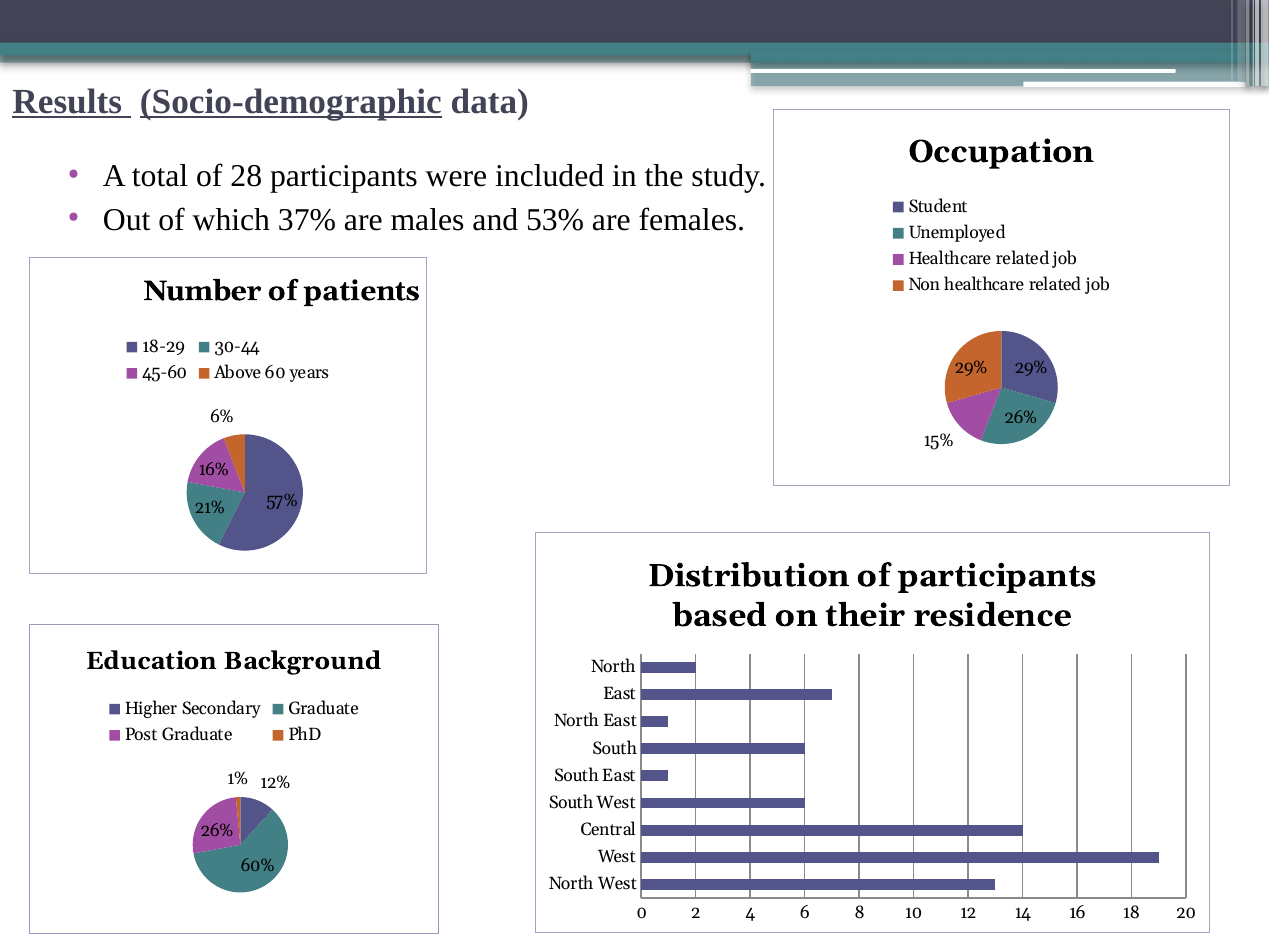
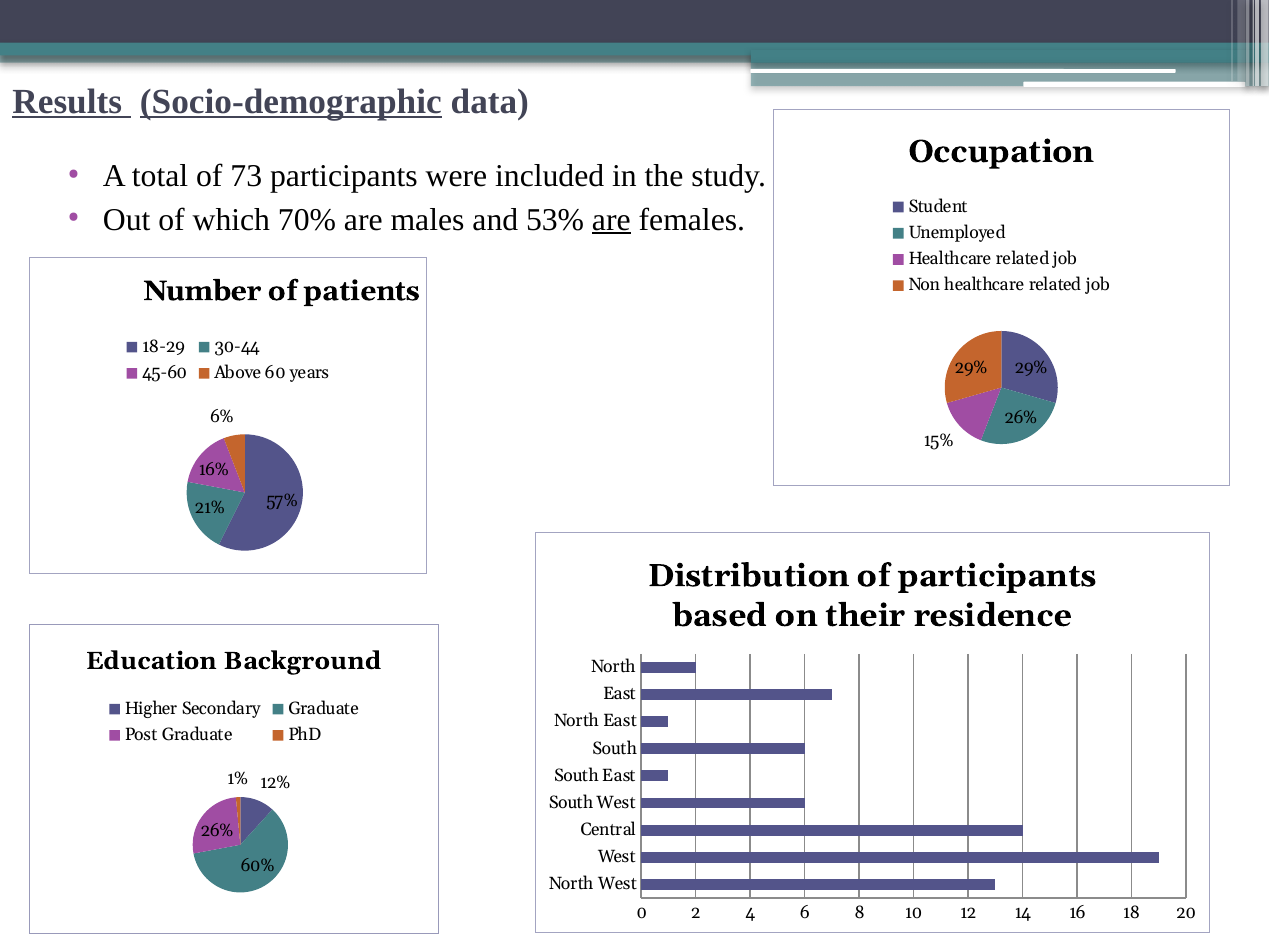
28: 28 -> 73
37%: 37% -> 70%
are at (611, 220) underline: none -> present
